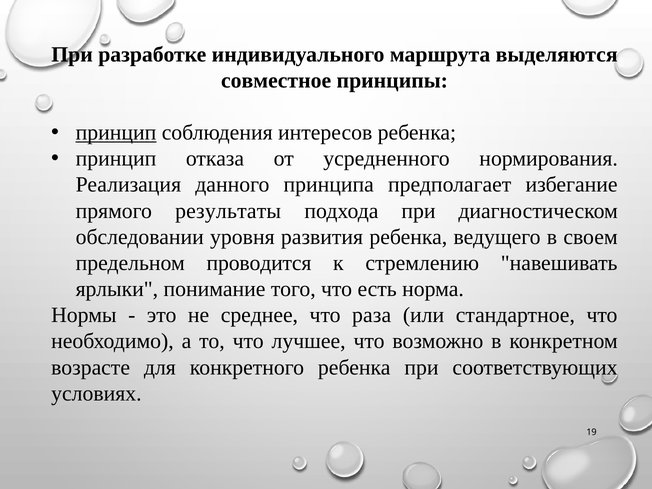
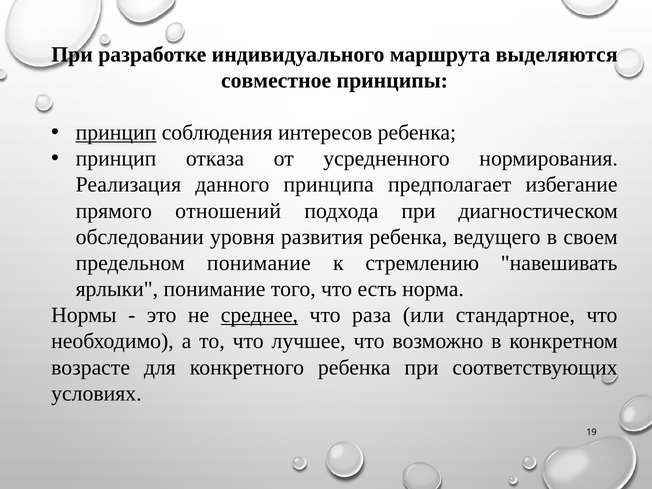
результаты: результаты -> отношений
предельном проводится: проводится -> понимание
среднее underline: none -> present
